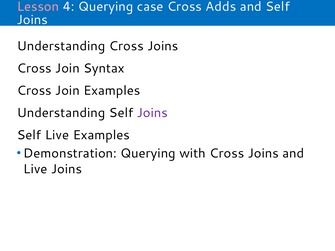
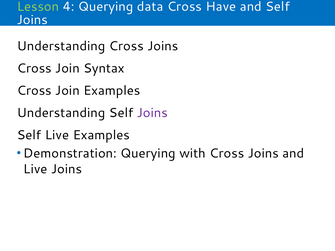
Lesson colour: pink -> light green
case: case -> data
Adds: Adds -> Have
